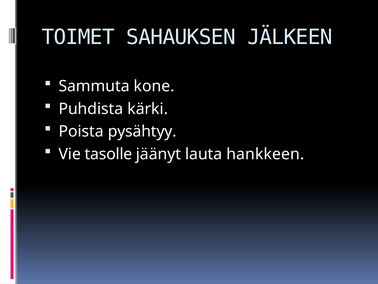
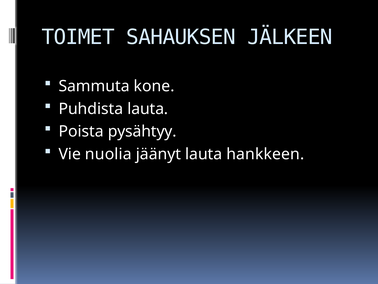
Puhdista kärki: kärki -> lauta
tasolle: tasolle -> nuolia
